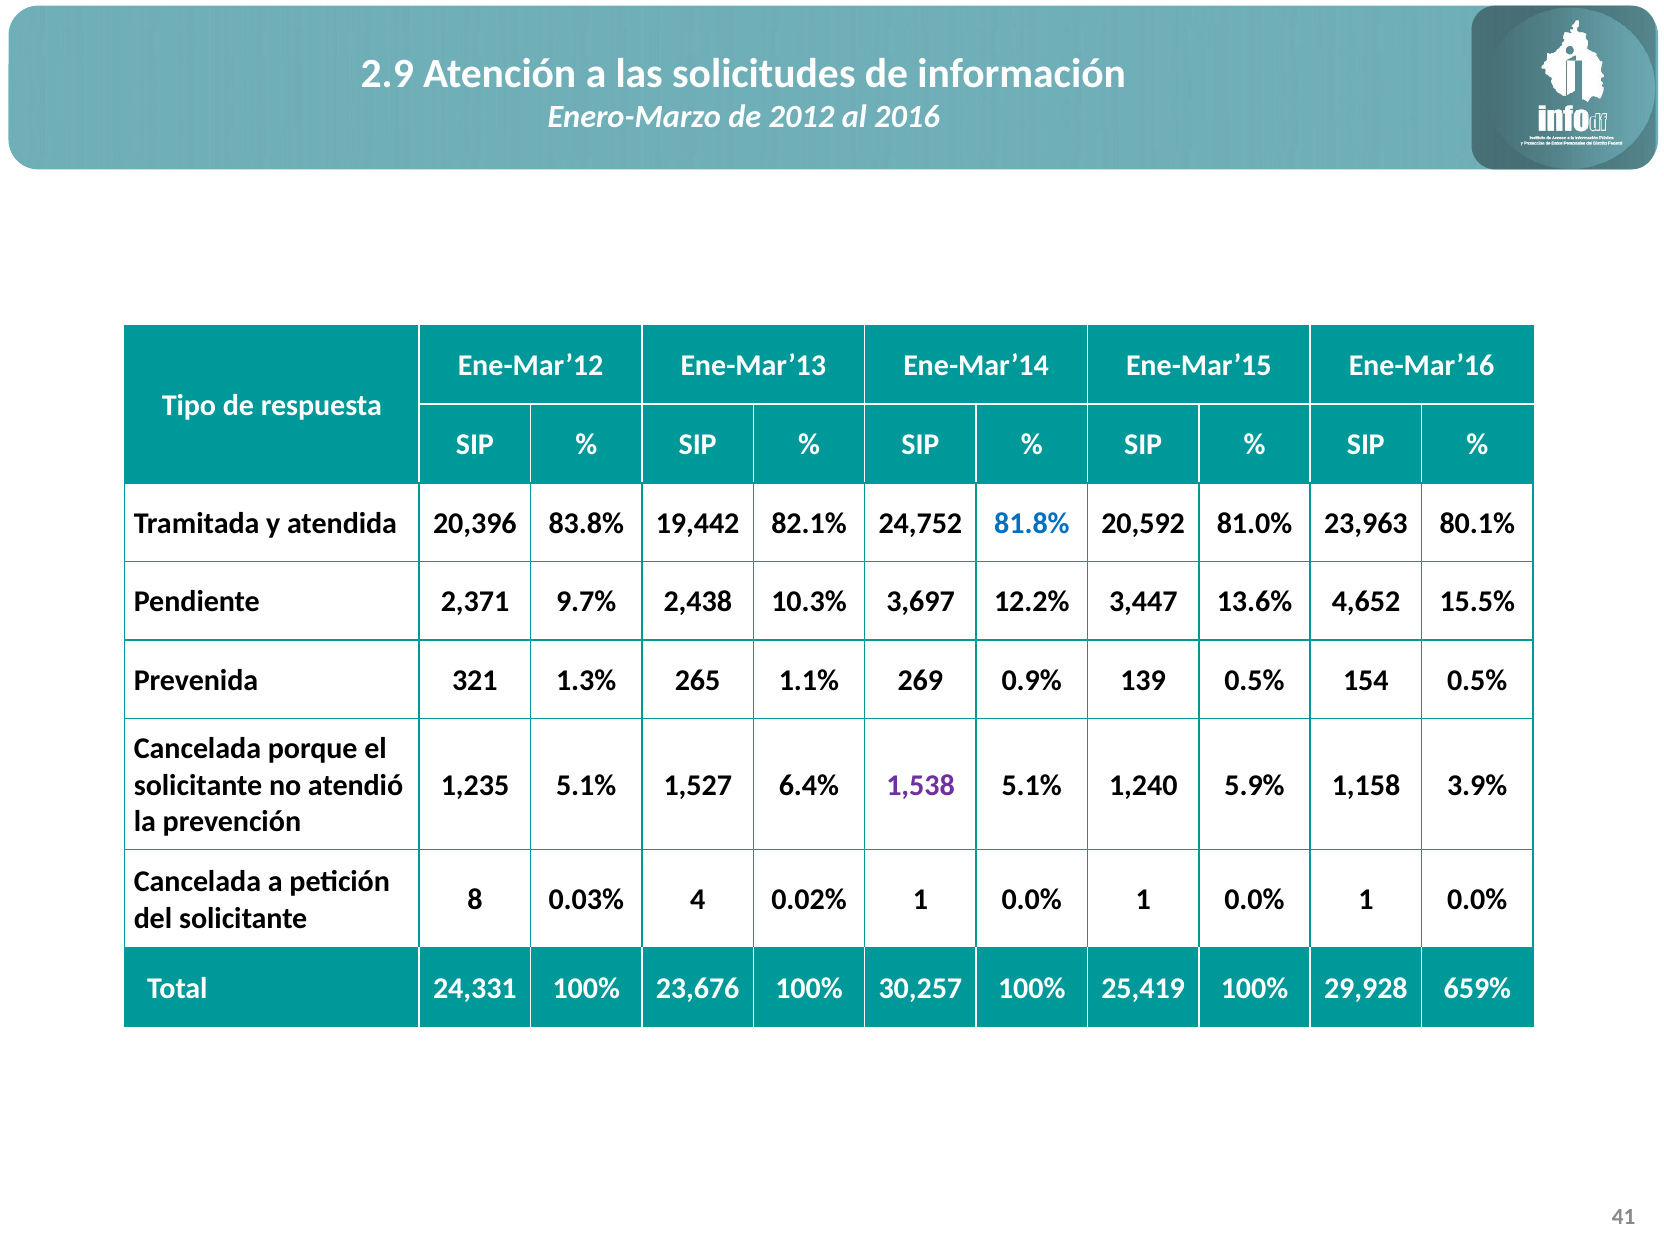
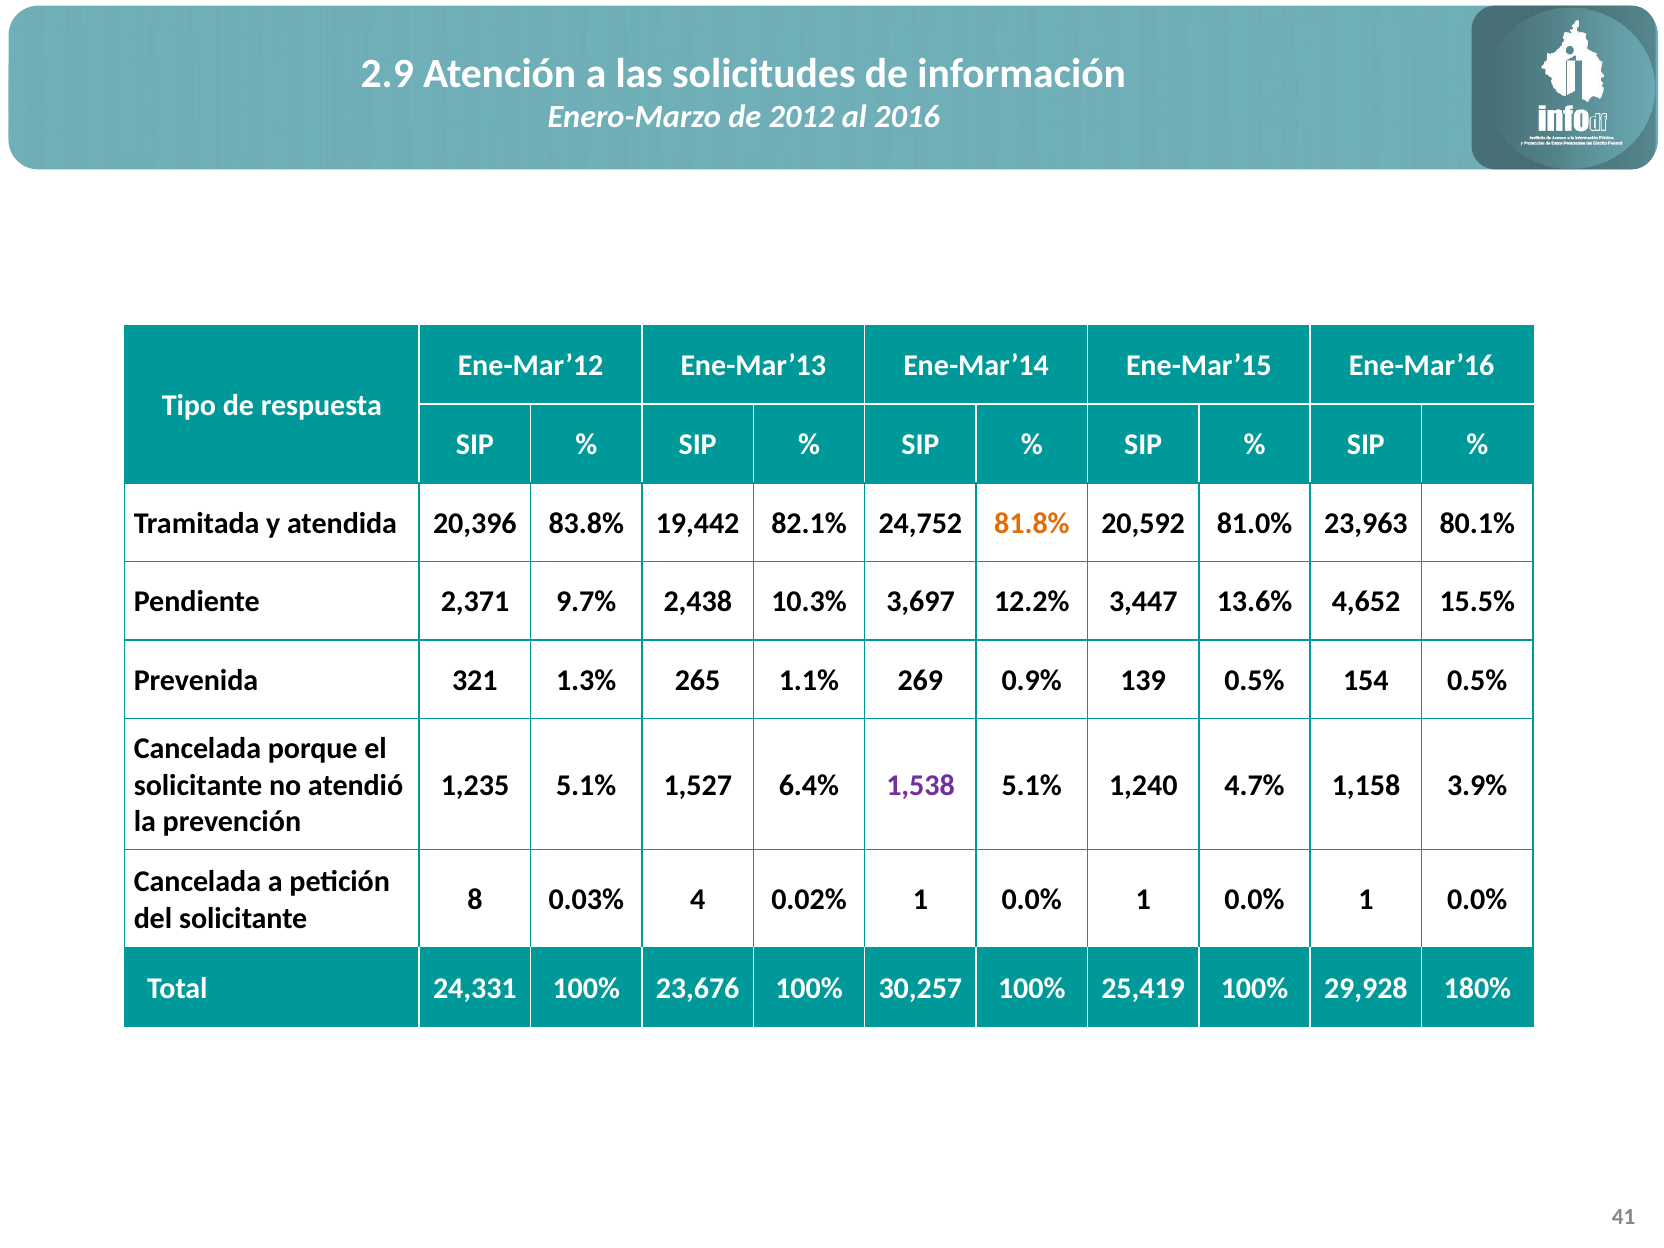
81.8% colour: blue -> orange
5.9%: 5.9% -> 4.7%
659%: 659% -> 180%
